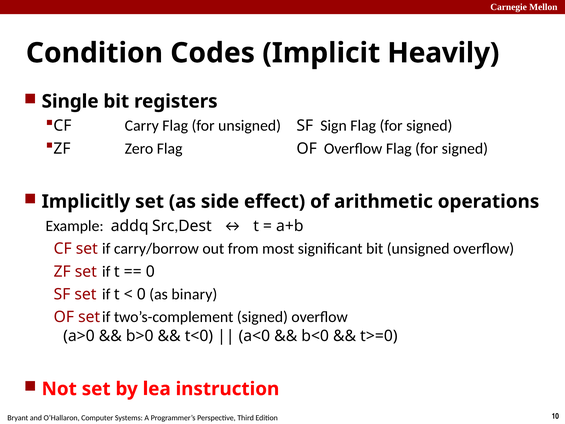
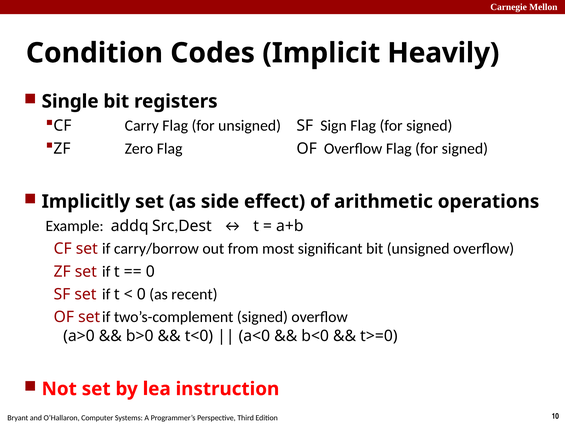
binary: binary -> recent
